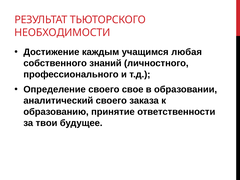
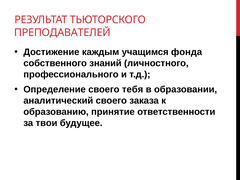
НЕОБХОДИМОСТИ: НЕОБХОДИМОСТИ -> ПРЕПОДАВАТЕЛЕЙ
любая: любая -> фонда
свое: свое -> тебя
